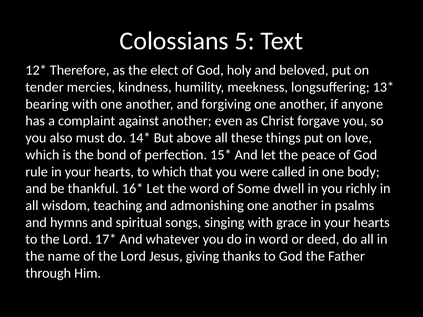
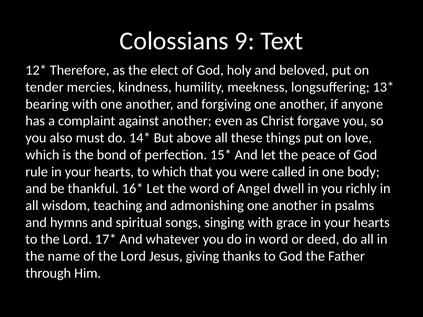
5: 5 -> 9
Some: Some -> Angel
